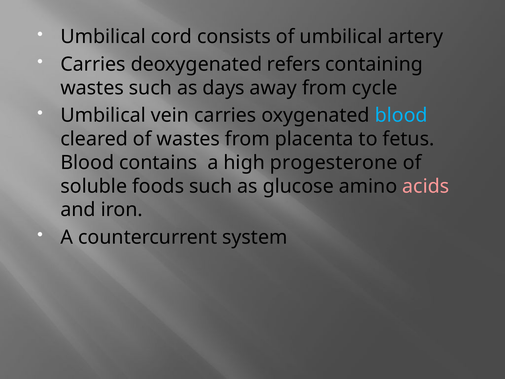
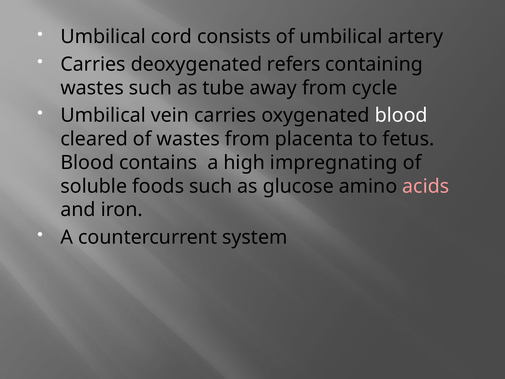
days: days -> tube
blood at (401, 115) colour: light blue -> white
progesterone: progesterone -> impregnating
